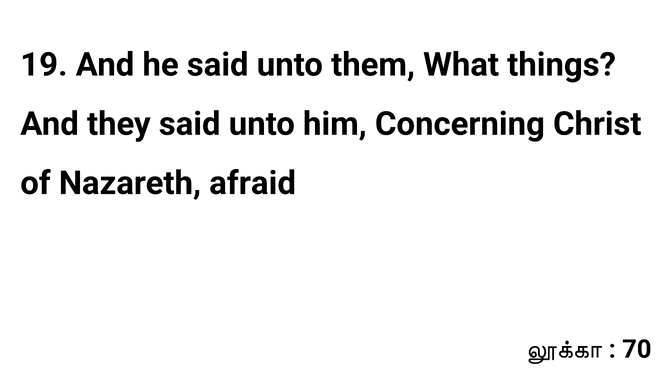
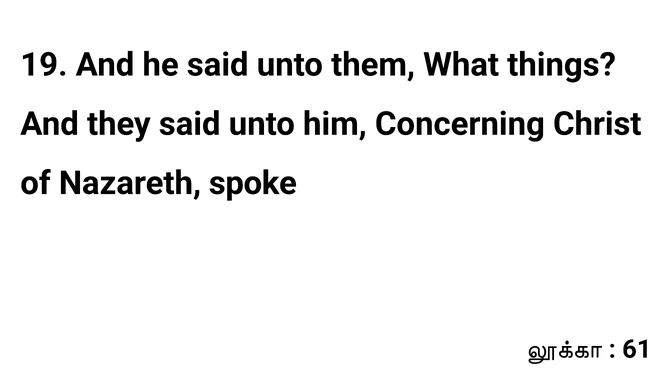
afraid: afraid -> spoke
70: 70 -> 61
